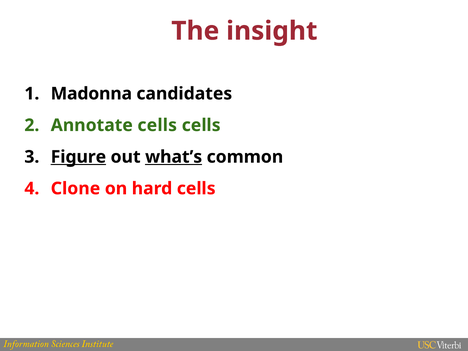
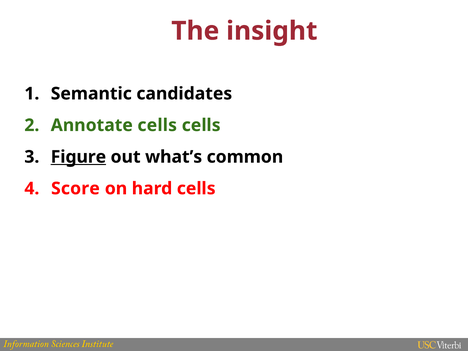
Madonna: Madonna -> Semantic
what’s underline: present -> none
Clone: Clone -> Score
